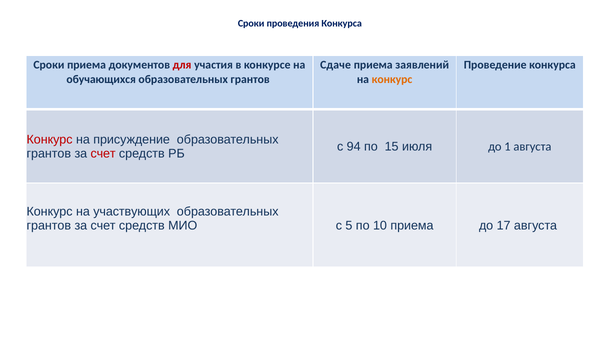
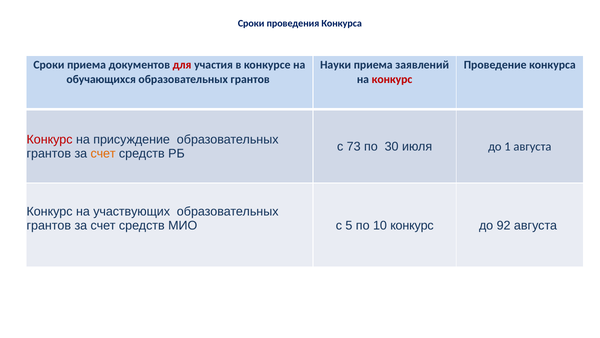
Сдаче: Сдаче -> Науки
конкурс at (392, 79) colour: orange -> red
94: 94 -> 73
15: 15 -> 30
счет at (103, 153) colour: red -> orange
10 приема: приема -> конкурс
17: 17 -> 92
